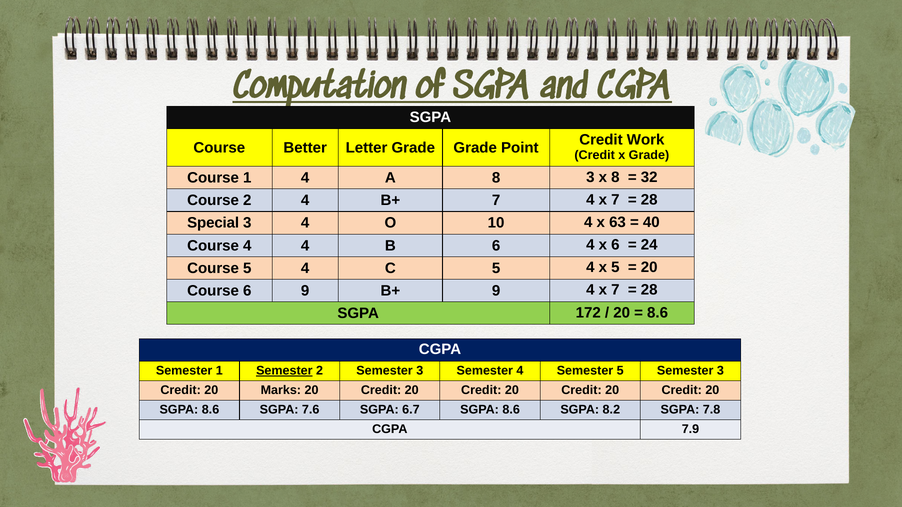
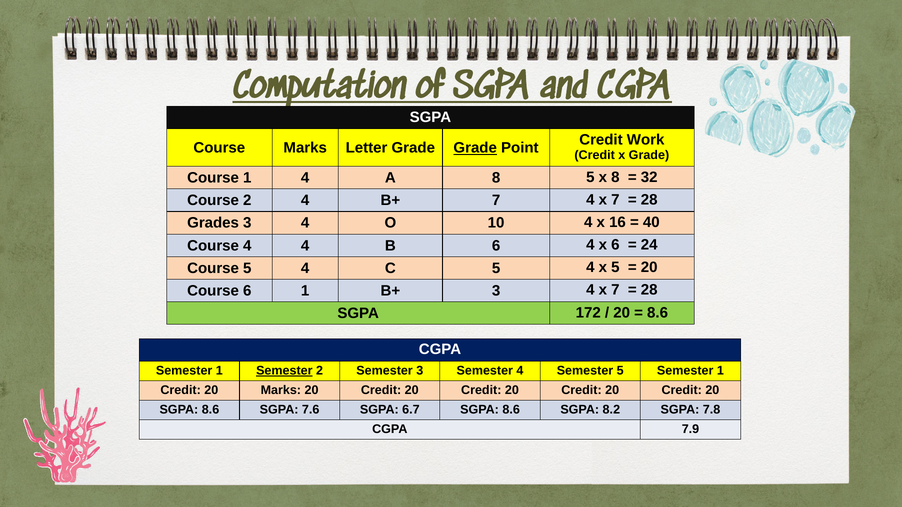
Course Better: Better -> Marks
Grade at (475, 148) underline: none -> present
8 3: 3 -> 5
Special: Special -> Grades
63: 63 -> 16
6 9: 9 -> 1
B+ 9: 9 -> 3
5 Semester 3: 3 -> 1
